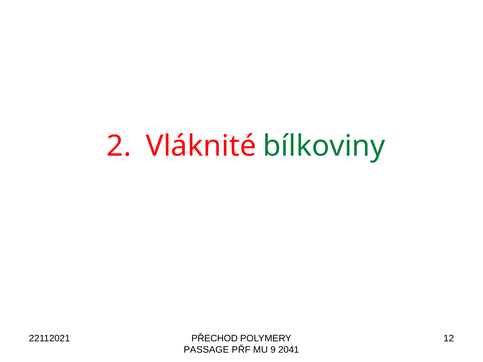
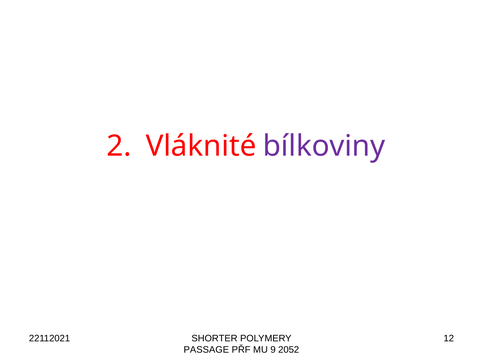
bílkoviny colour: green -> purple
PŘECHOD: PŘECHOD -> SHORTER
2041: 2041 -> 2052
